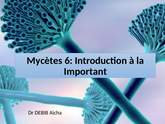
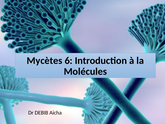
Important: Important -> Molécules
